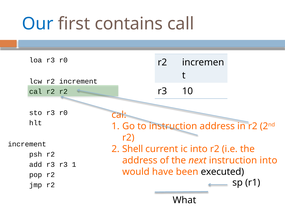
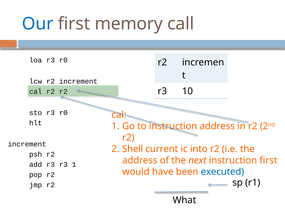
contains: contains -> memory
instruction into: into -> first
executed colour: black -> blue
